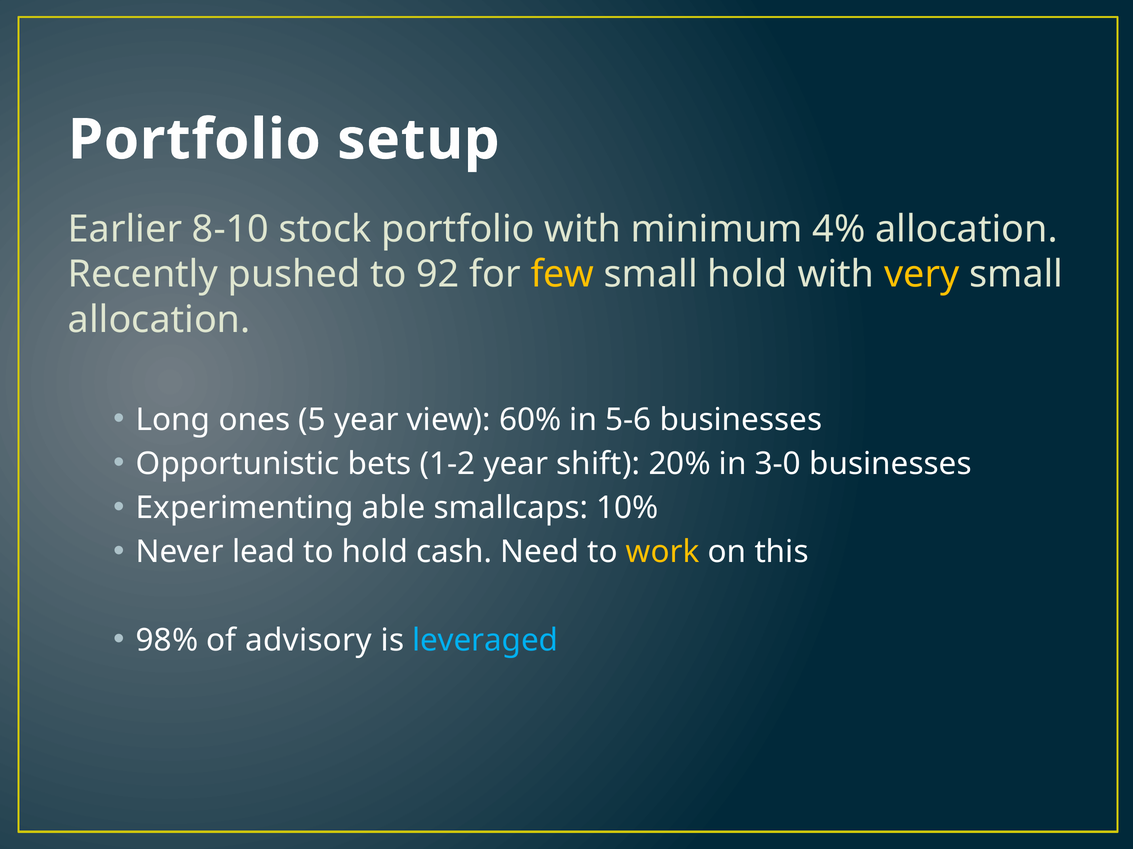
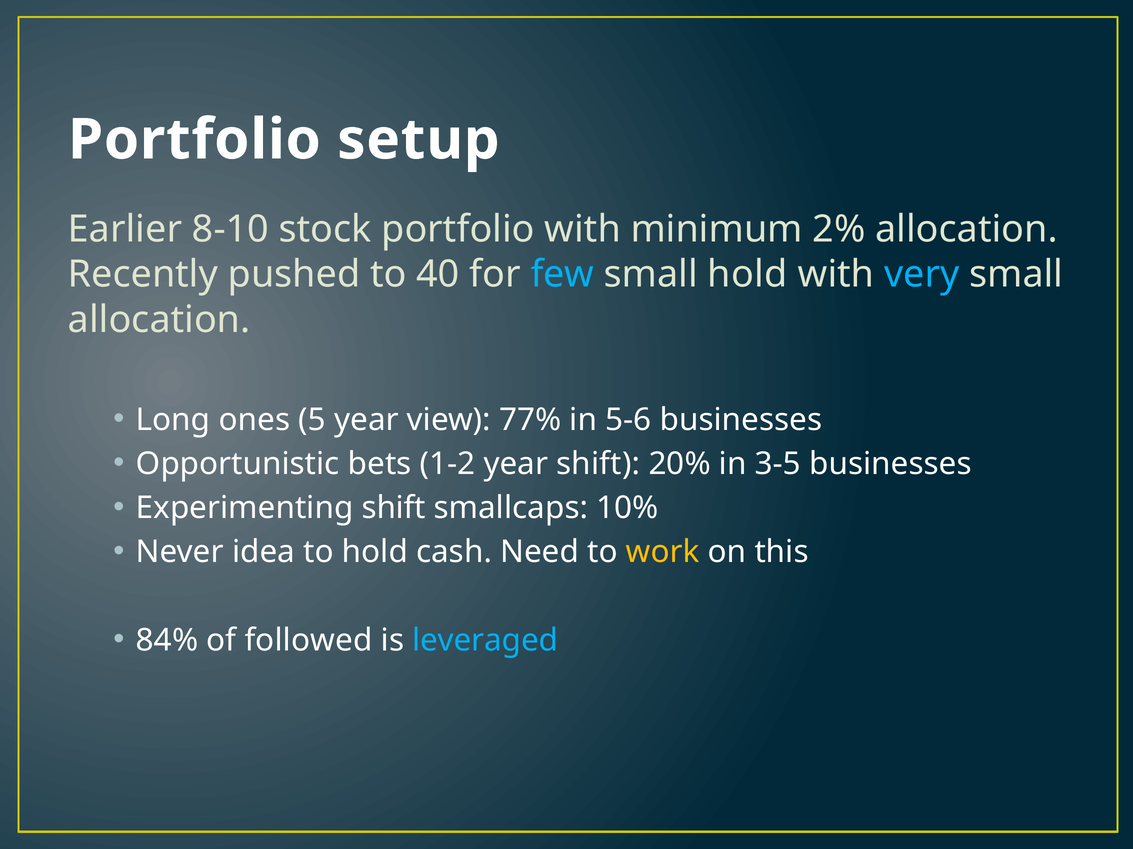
4%: 4% -> 2%
92: 92 -> 40
few colour: yellow -> light blue
very colour: yellow -> light blue
60%: 60% -> 77%
3-0: 3-0 -> 3-5
Experimenting able: able -> shift
lead: lead -> idea
98%: 98% -> 84%
advisory: advisory -> followed
